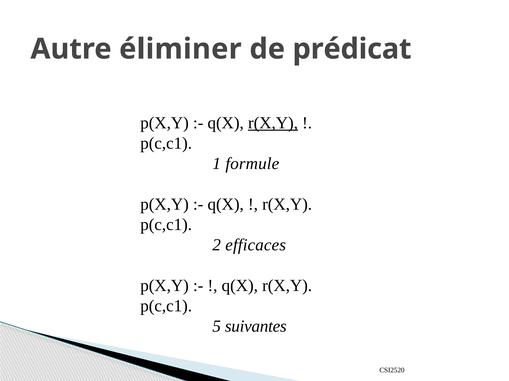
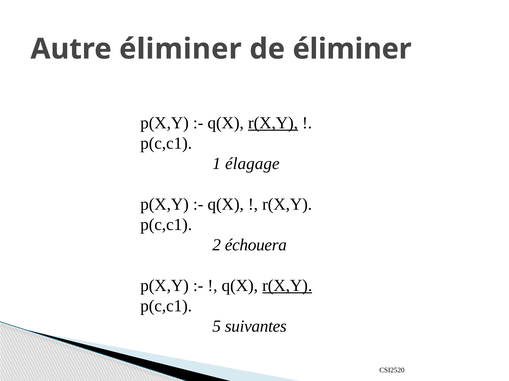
de prédicat: prédicat -> éliminer
formule: formule -> élagage
efficaces: efficaces -> échouera
r(X,Y at (287, 286) underline: none -> present
